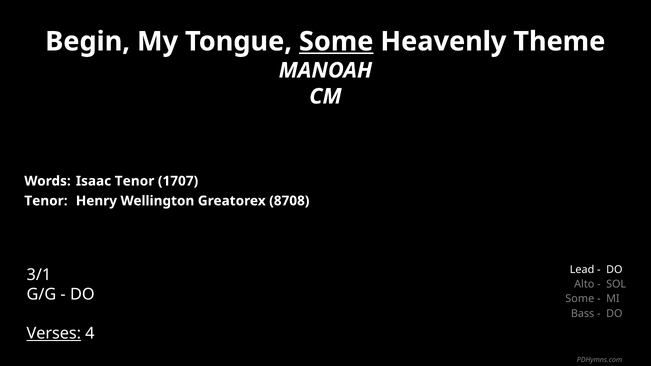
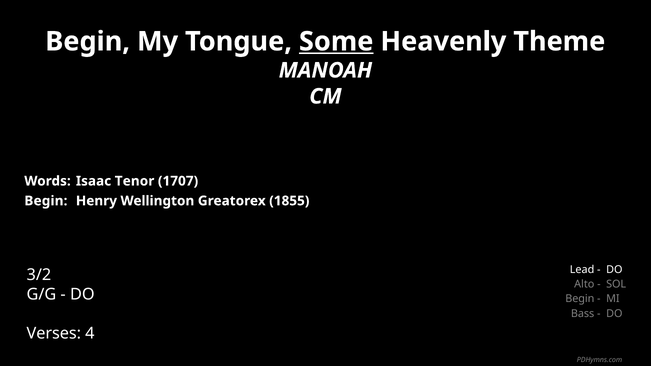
Tenor at (46, 201): Tenor -> Begin
8708: 8708 -> 1855
3/1: 3/1 -> 3/2
Some at (580, 299): Some -> Begin
Verses underline: present -> none
